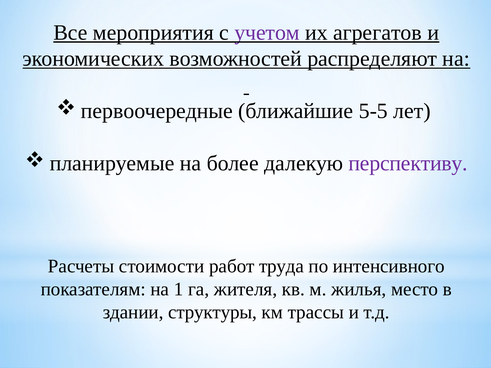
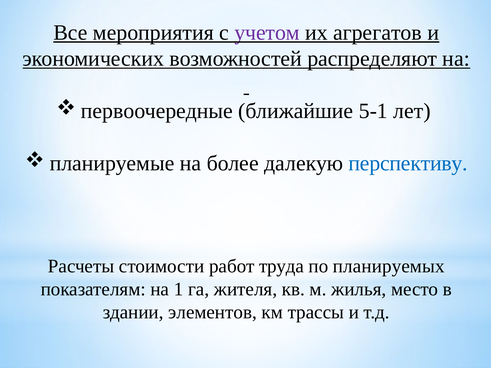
5-5: 5-5 -> 5-1
перспективу colour: purple -> blue
интенсивного: интенсивного -> планируемых
структуры: структуры -> элементов
